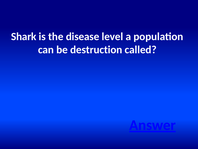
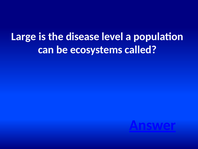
Shark: Shark -> Large
destruction: destruction -> ecosystems
